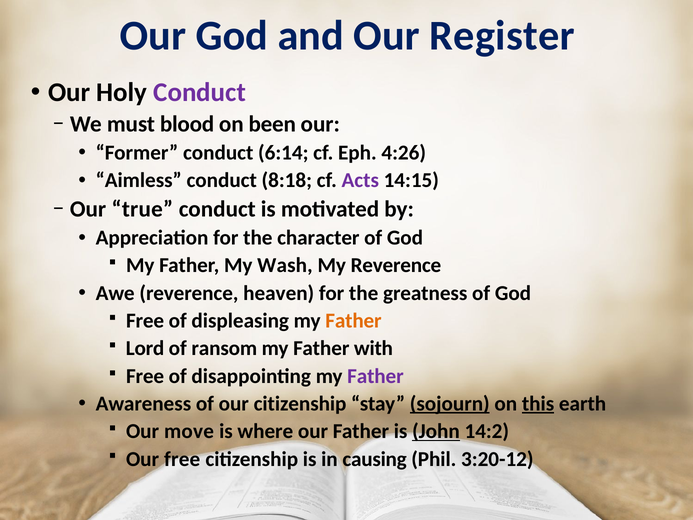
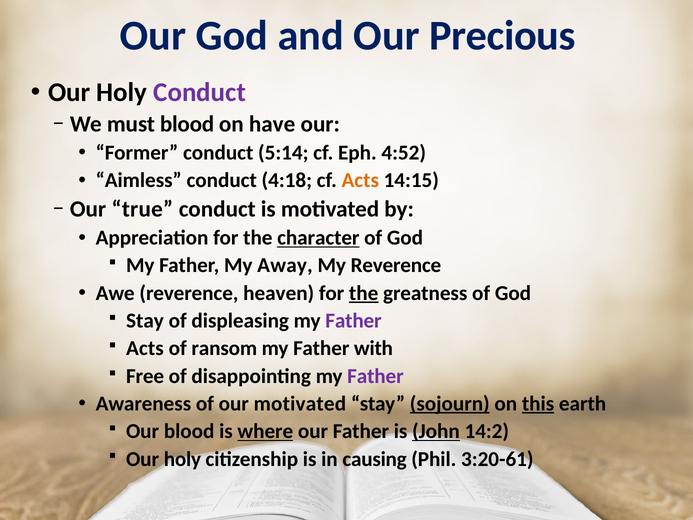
Register: Register -> Precious
been: been -> have
6:14: 6:14 -> 5:14
4:26: 4:26 -> 4:52
8:18: 8:18 -> 4:18
Acts at (360, 180) colour: purple -> orange
character underline: none -> present
Wash: Wash -> Away
the at (364, 293) underline: none -> present
Free at (145, 321): Free -> Stay
Father at (353, 321) colour: orange -> purple
Lord at (145, 348): Lord -> Acts
our citizenship: citizenship -> motivated
Our move: move -> blood
where underline: none -> present
free at (182, 459): free -> holy
3:20-12: 3:20-12 -> 3:20-61
